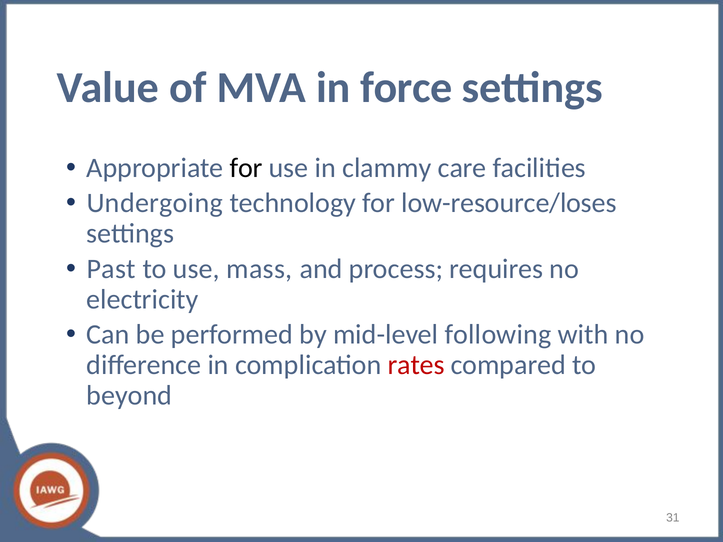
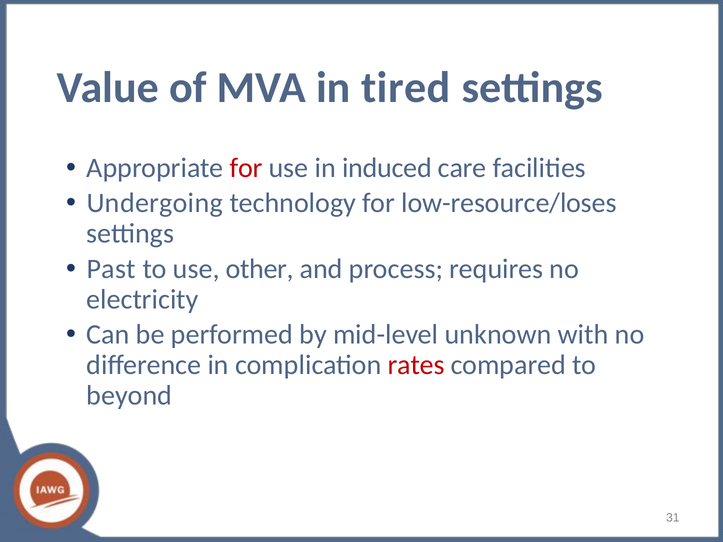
force: force -> tired
for at (246, 168) colour: black -> red
clammy: clammy -> induced
mass: mass -> other
following: following -> unknown
